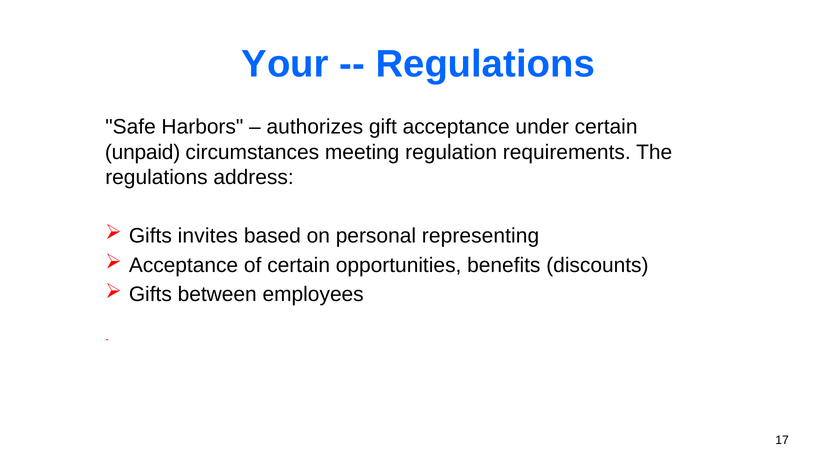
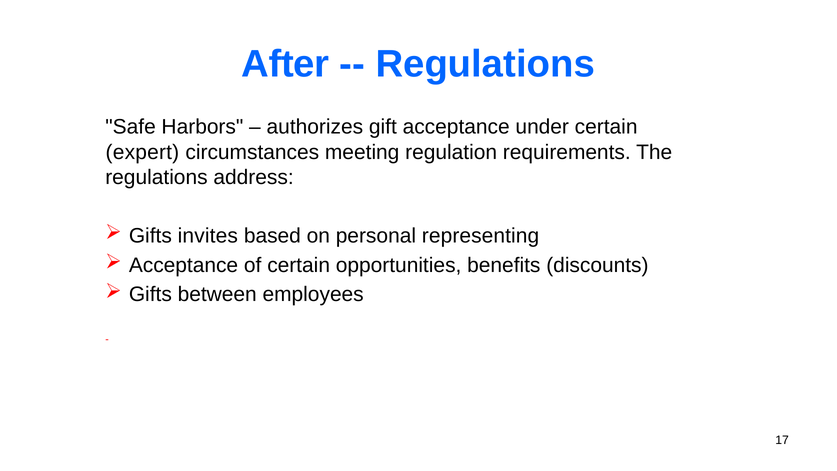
Your: Your -> After
unpaid: unpaid -> expert
